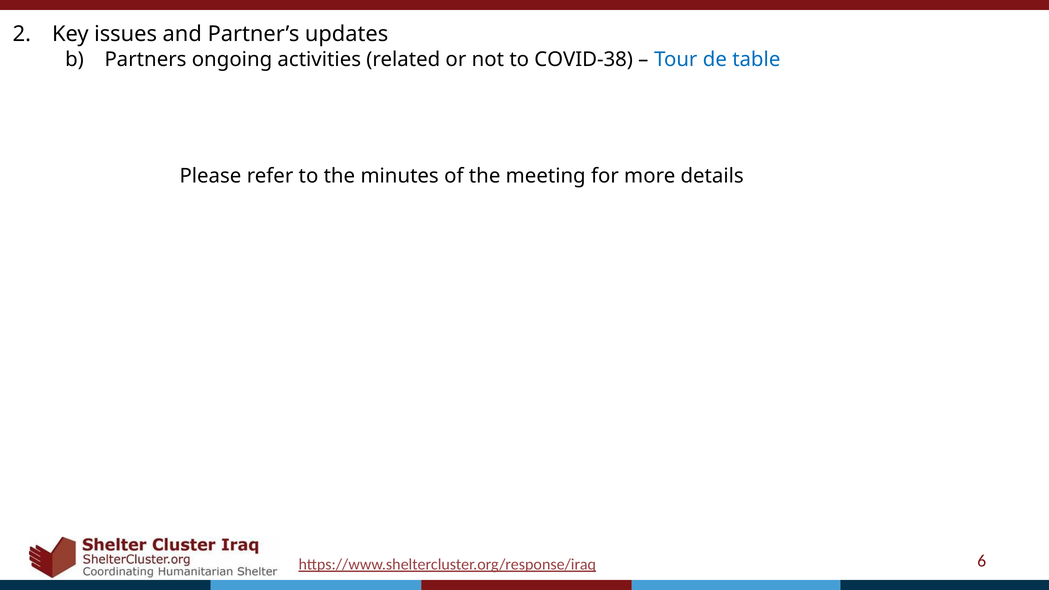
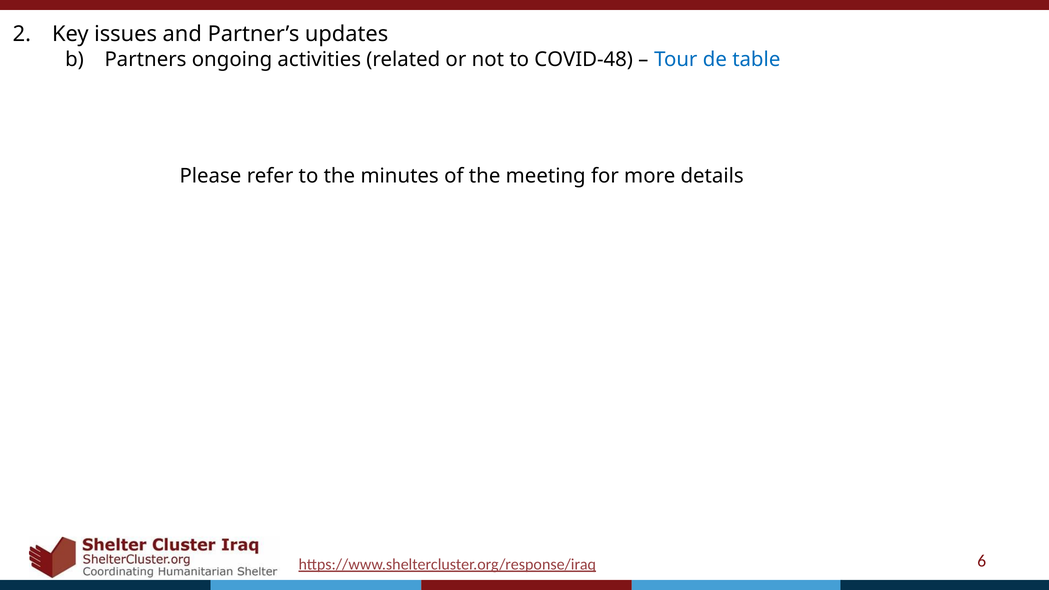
COVID-38: COVID-38 -> COVID-48
